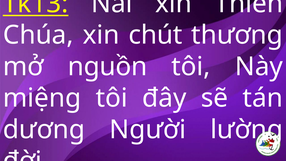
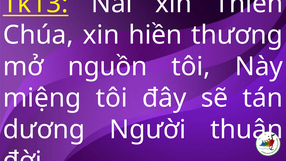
chút: chút -> hiền
lường: lường -> thuận
